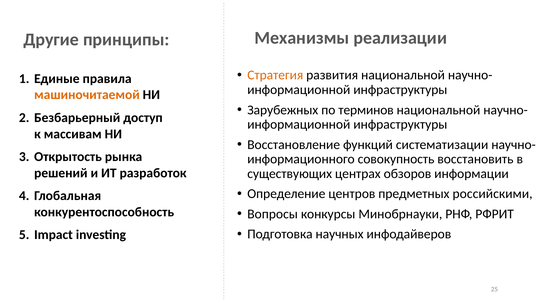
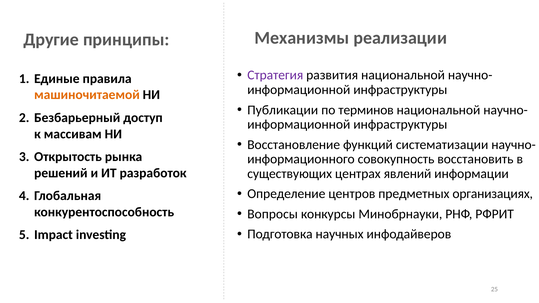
Стратегия colour: orange -> purple
Зарубежных: Зарубежных -> Публикации
обзоров: обзоров -> явлений
российскими: российскими -> организациях
